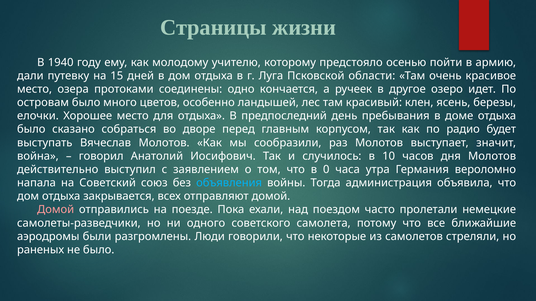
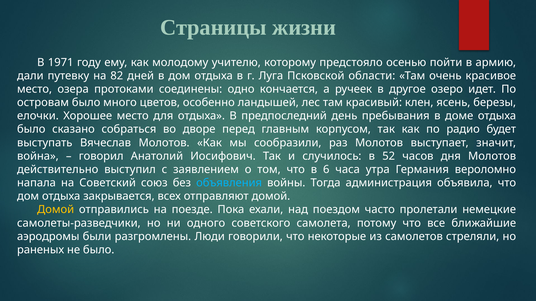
1940: 1940 -> 1971
15: 15 -> 82
10: 10 -> 52
0: 0 -> 6
Домой at (56, 210) colour: pink -> yellow
